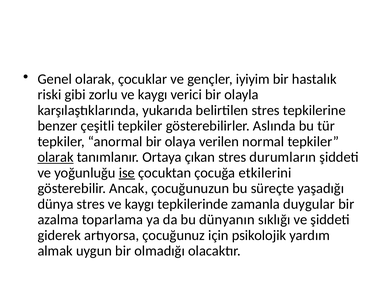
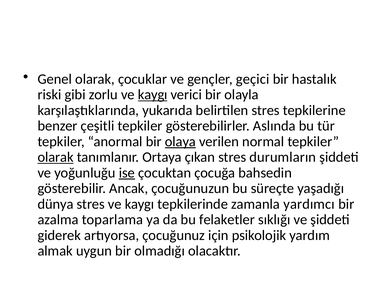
iyiyim: iyiyim -> geçici
kaygı at (153, 95) underline: none -> present
olaya underline: none -> present
etkilerini: etkilerini -> bahsedin
duygular: duygular -> yardımcı
dünyanın: dünyanın -> felaketler
